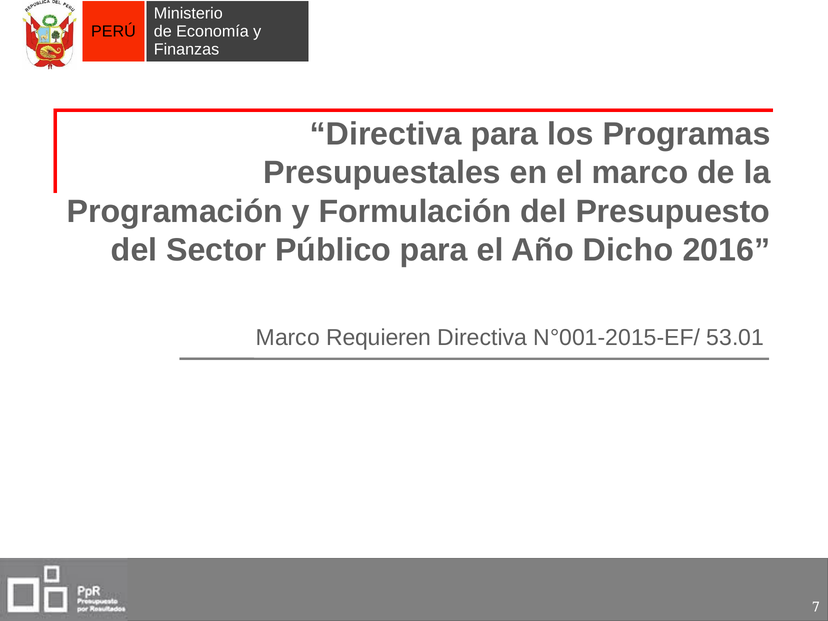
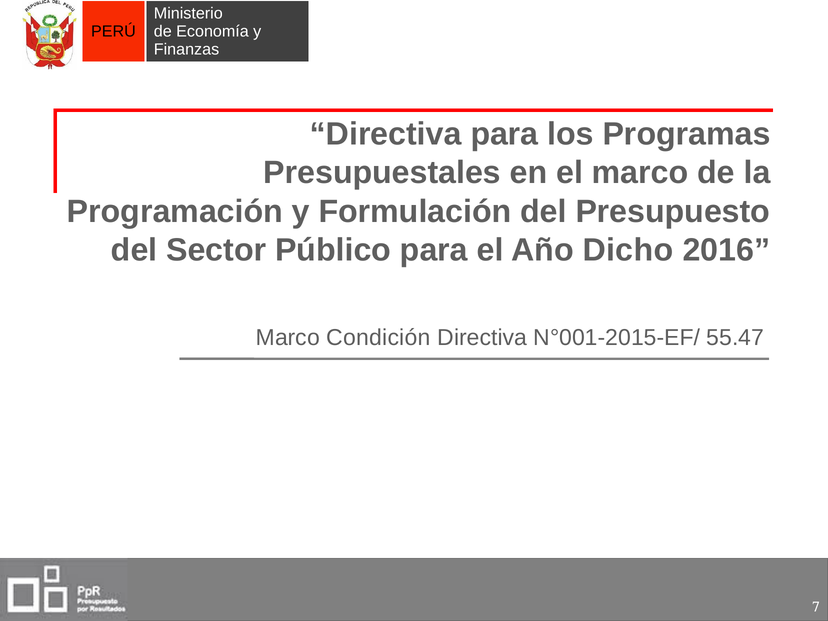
Requieren: Requieren -> Condición
53.01: 53.01 -> 55.47
